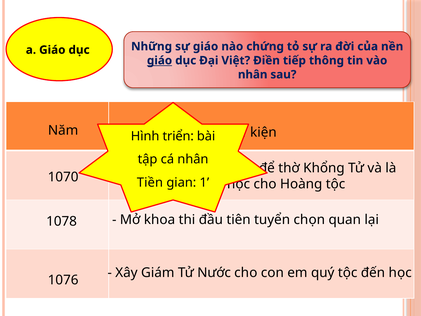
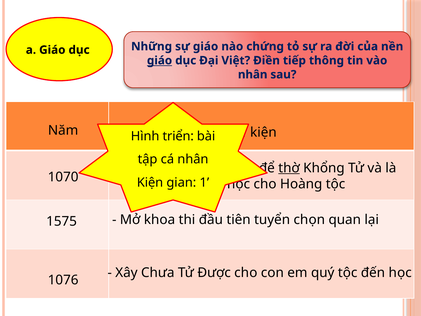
thờ underline: none -> present
Tiền at (150, 182): Tiền -> Kiện
1078: 1078 -> 1575
Giám: Giám -> Chưa
Nước: Nước -> Được
